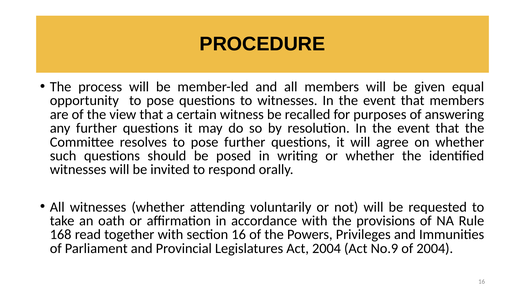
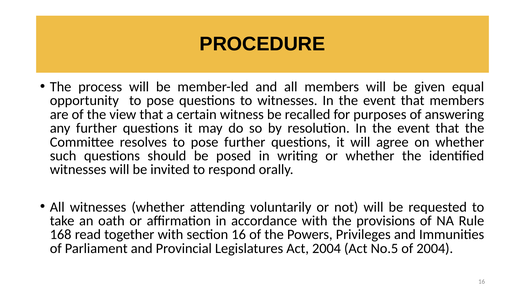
No.9: No.9 -> No.5
